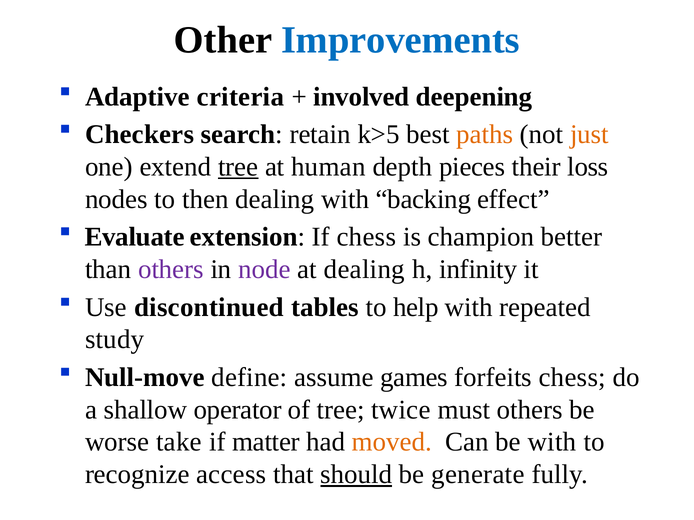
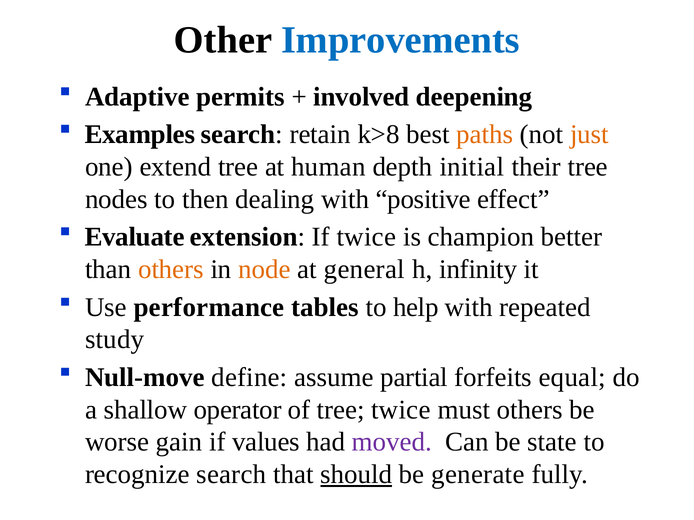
criteria: criteria -> permits
Checkers: Checkers -> Examples
k>5: k>5 -> k>8
tree at (238, 167) underline: present -> none
pieces: pieces -> initial
their loss: loss -> tree
backing: backing -> positive
If chess: chess -> twice
others at (171, 270) colour: purple -> orange
node colour: purple -> orange
at dealing: dealing -> general
discontinued: discontinued -> performance
games: games -> partial
forfeits chess: chess -> equal
take: take -> gain
matter: matter -> values
moved colour: orange -> purple
be with: with -> state
recognize access: access -> search
